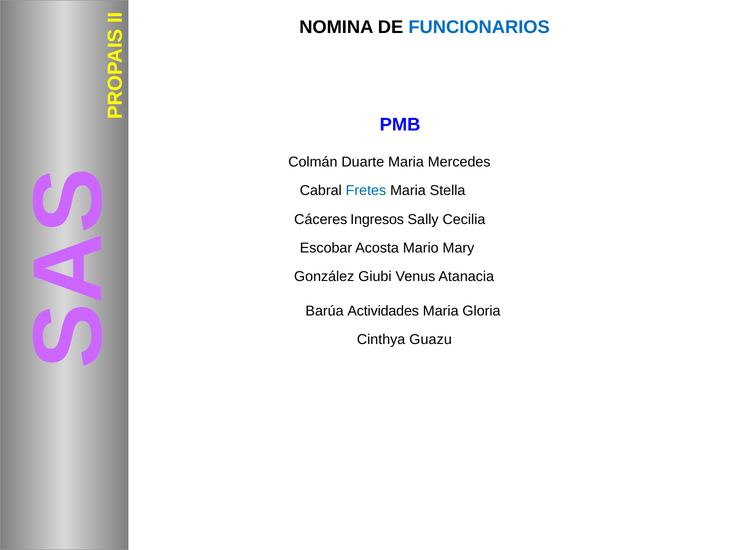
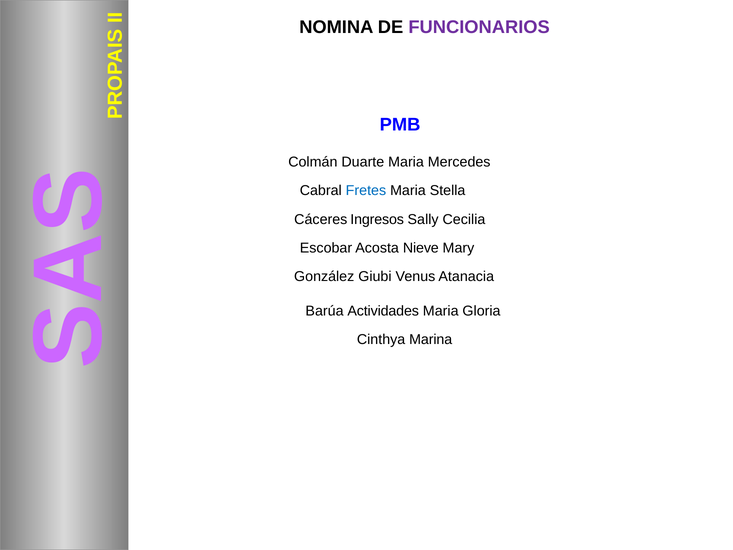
FUNCIONARIOS colour: blue -> purple
Mario: Mario -> Nieve
Guazu: Guazu -> Marina
